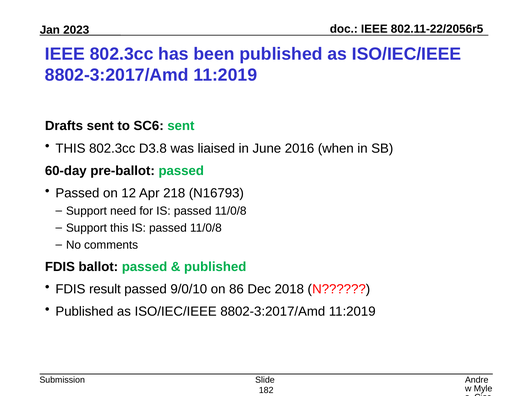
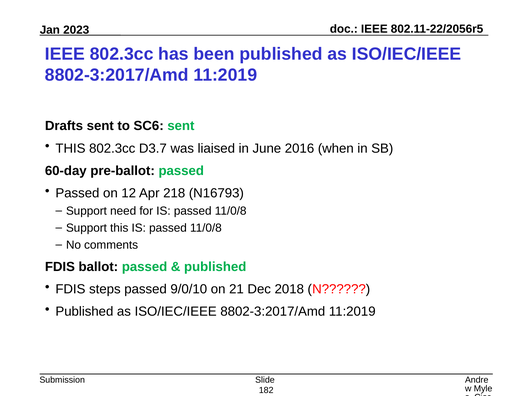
D3.8: D3.8 -> D3.7
result: result -> steps
86: 86 -> 21
